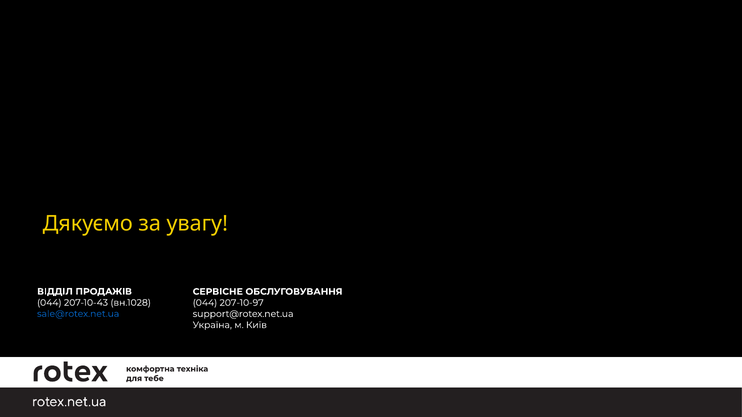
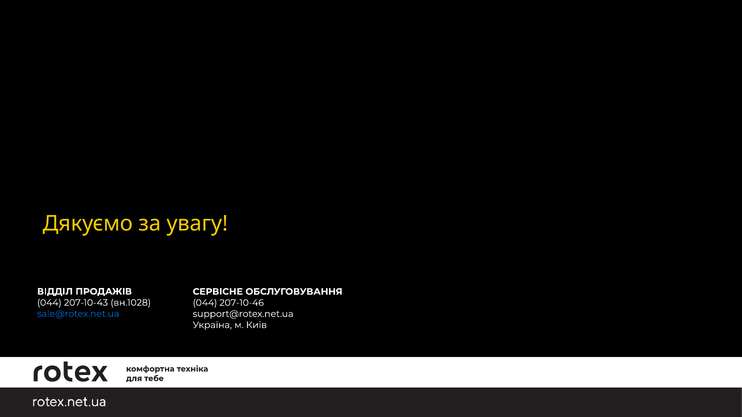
207-10-97: 207-10-97 -> 207-10-46
